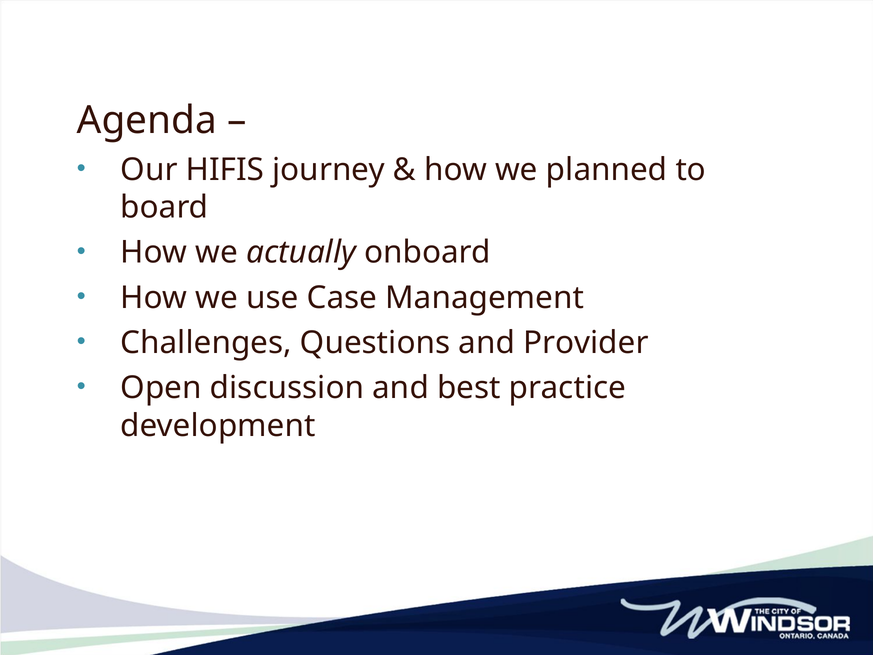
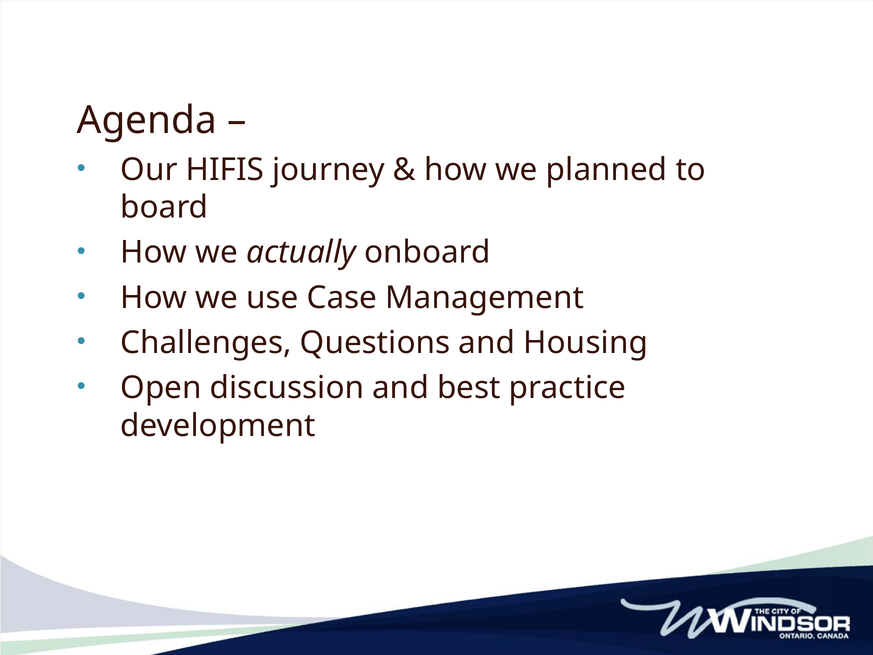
Provider: Provider -> Housing
